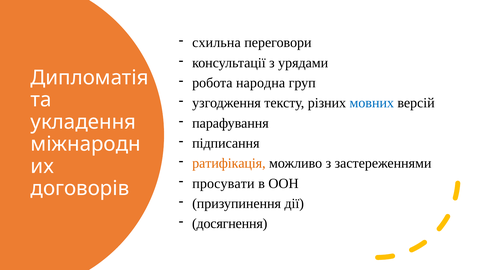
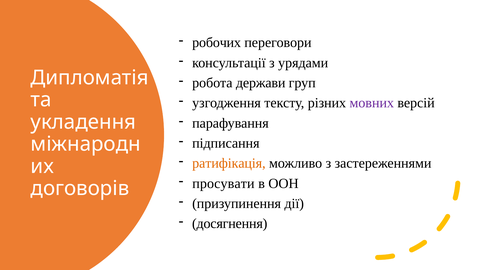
схильна: схильна -> робочих
народна: народна -> держави
мовних colour: blue -> purple
